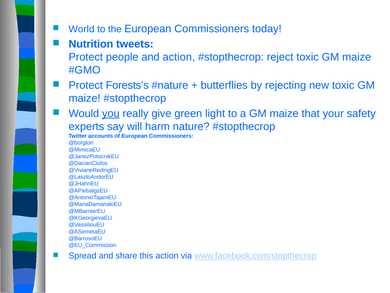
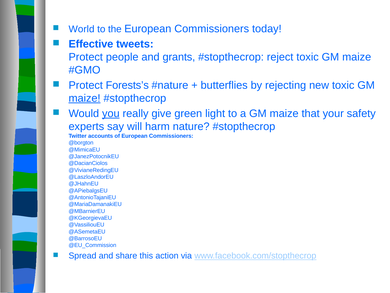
Nutrition: Nutrition -> Effective
and action: action -> grants
maize at (85, 98) underline: none -> present
